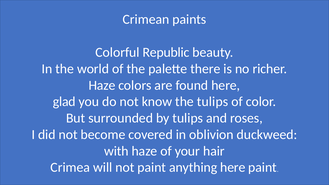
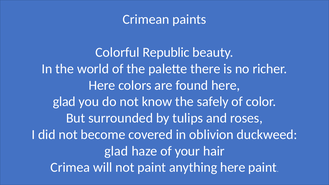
Haze at (102, 85): Haze -> Here
the tulips: tulips -> safely
with at (116, 151): with -> glad
